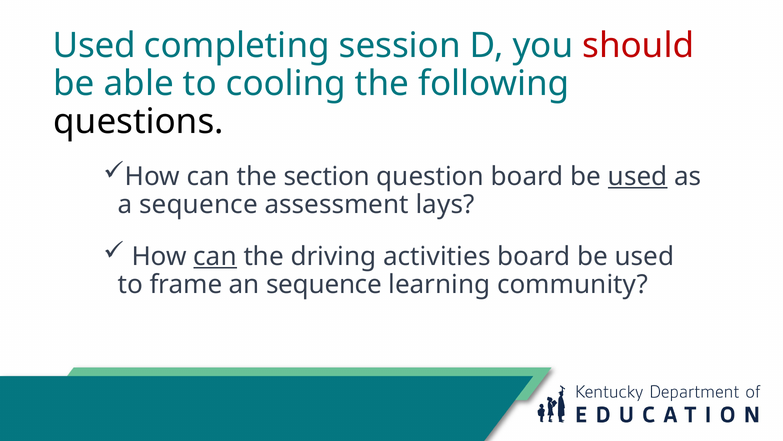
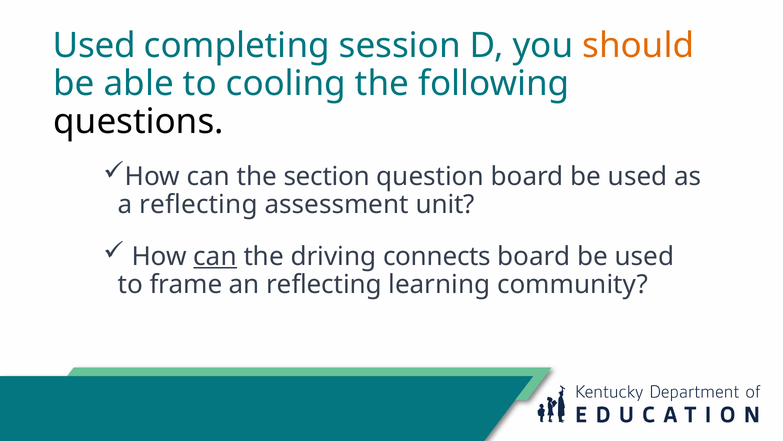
should colour: red -> orange
used at (638, 176) underline: present -> none
a sequence: sequence -> reflecting
lays: lays -> unit
activities: activities -> connects
an sequence: sequence -> reflecting
